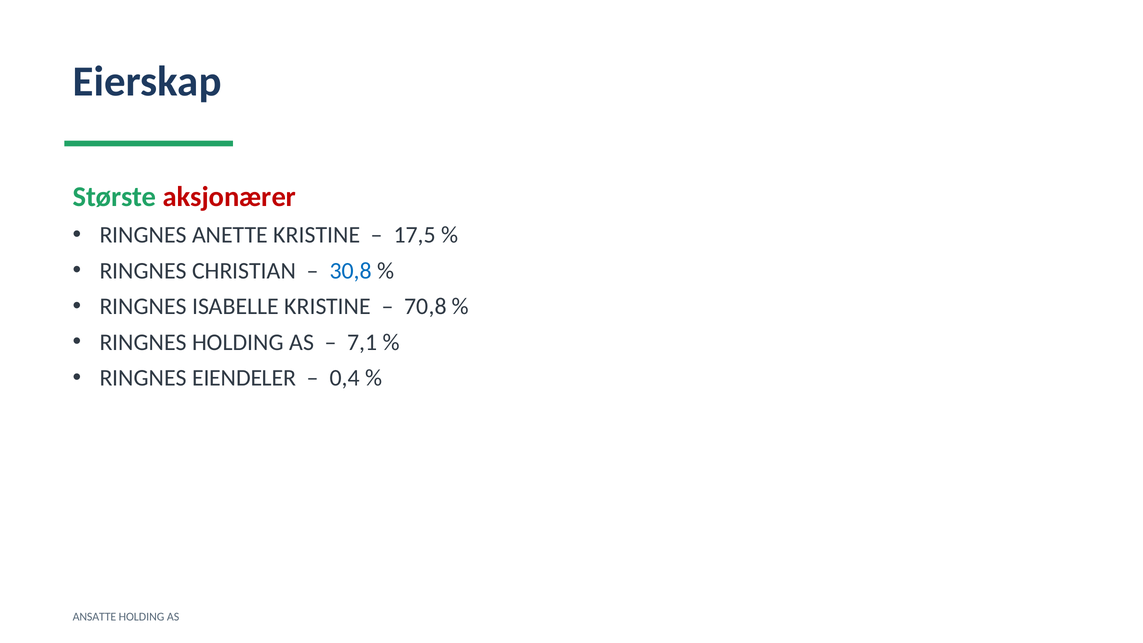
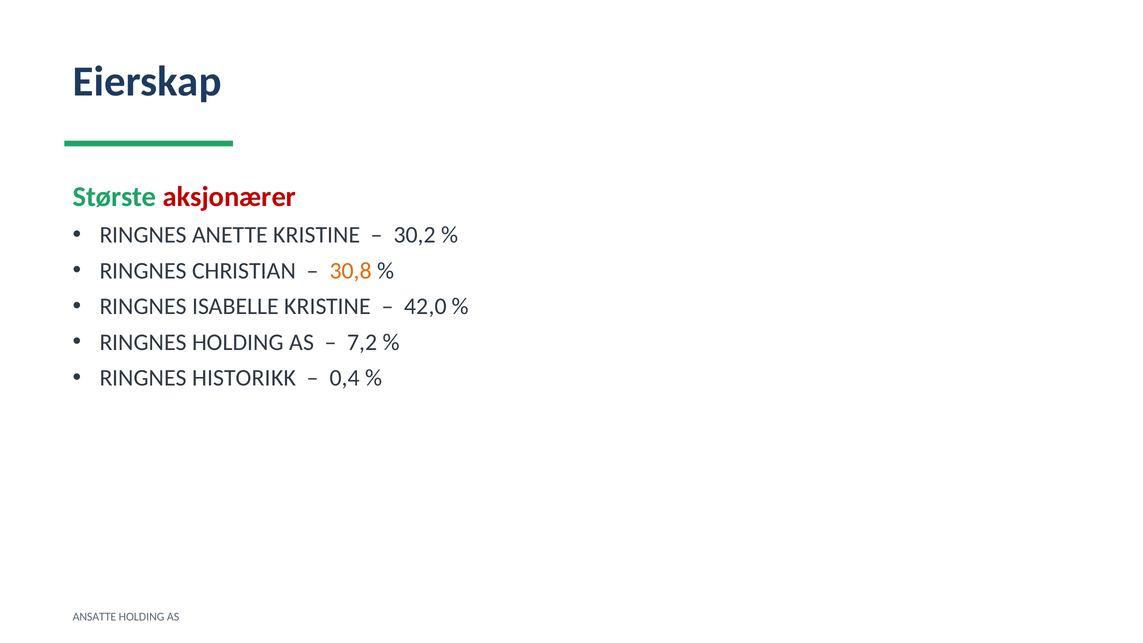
17,5: 17,5 -> 30,2
30,8 colour: blue -> orange
70,8: 70,8 -> 42,0
7,1: 7,1 -> 7,2
EIENDELER: EIENDELER -> HISTORIKK
